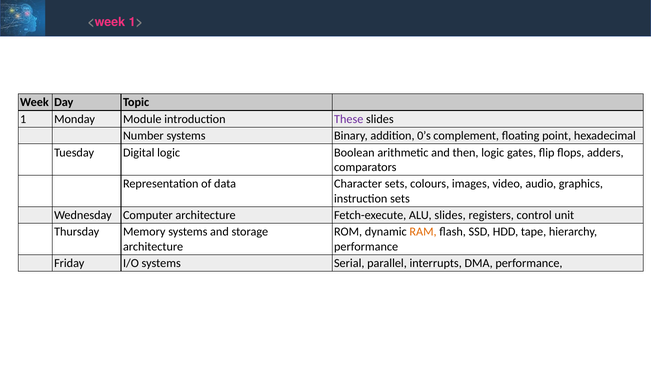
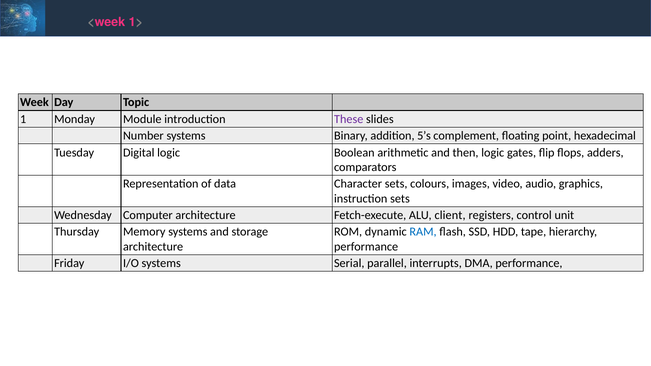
0’s: 0’s -> 5’s
ALU slides: slides -> client
RAM colour: orange -> blue
